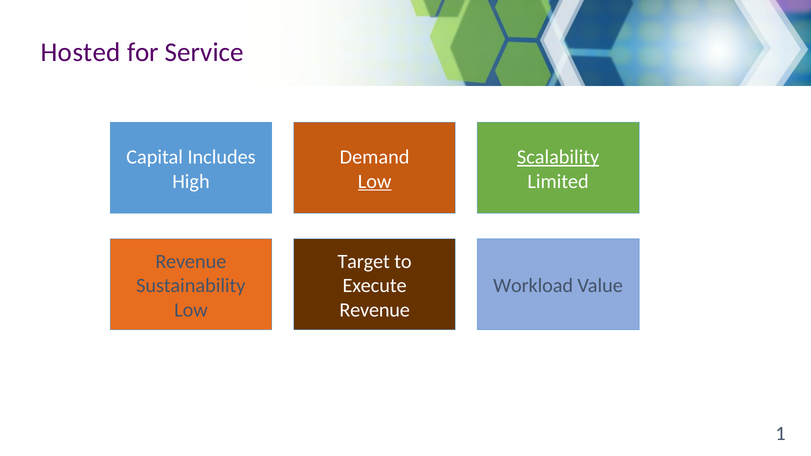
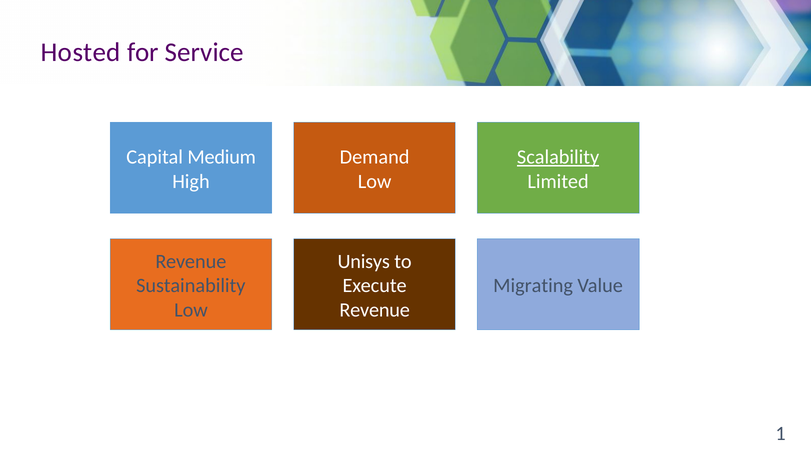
Includes: Includes -> Medium
Low at (375, 181) underline: present -> none
Target: Target -> Unisys
Workload: Workload -> Migrating
